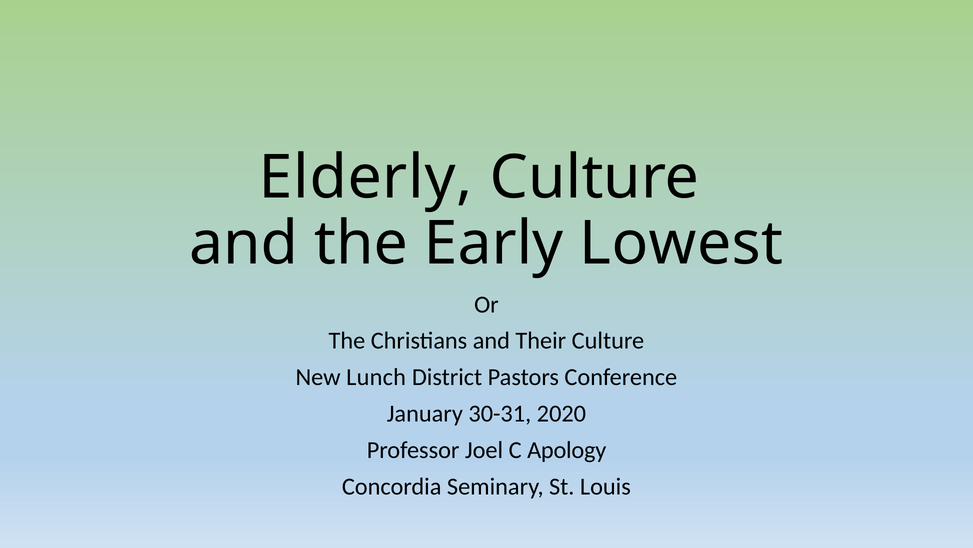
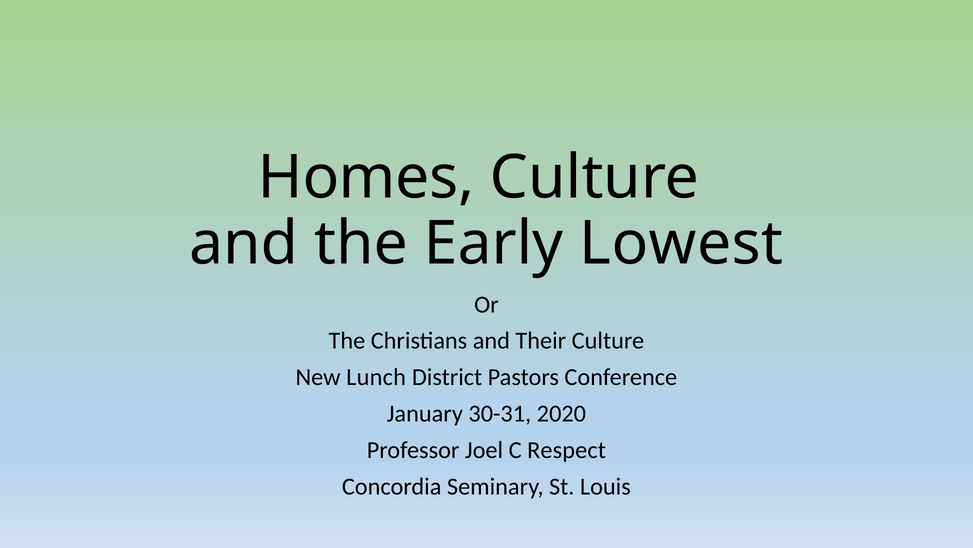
Elderly: Elderly -> Homes
Apology: Apology -> Respect
